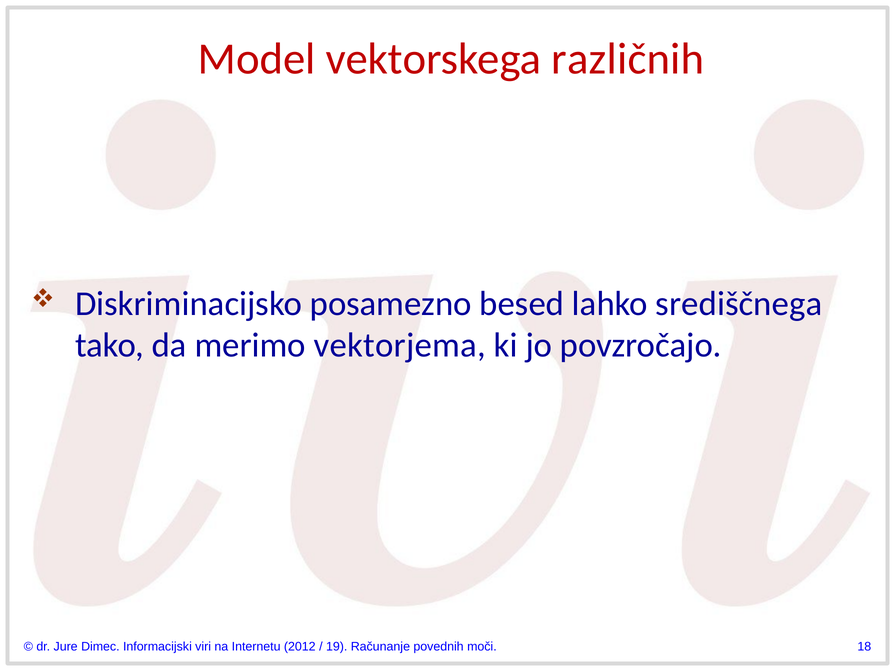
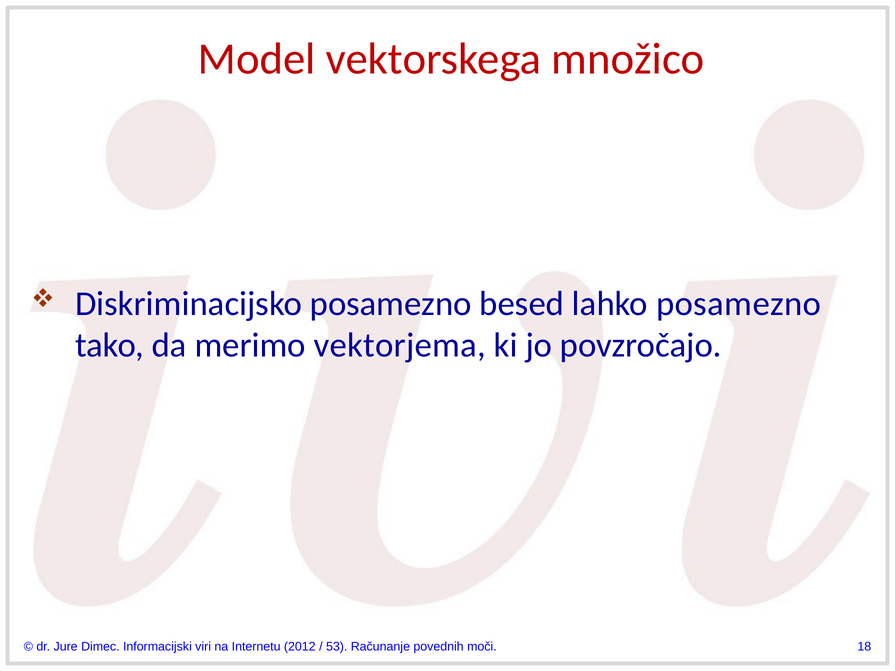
različnih: različnih -> množico
lahko središčnega: središčnega -> posamezno
19: 19 -> 53
